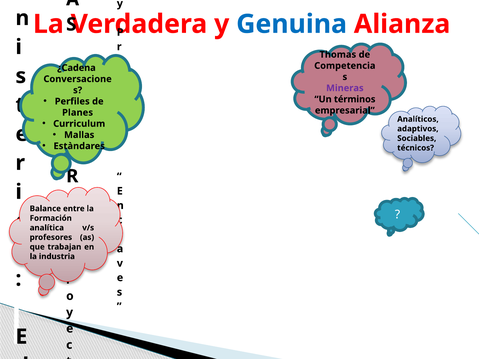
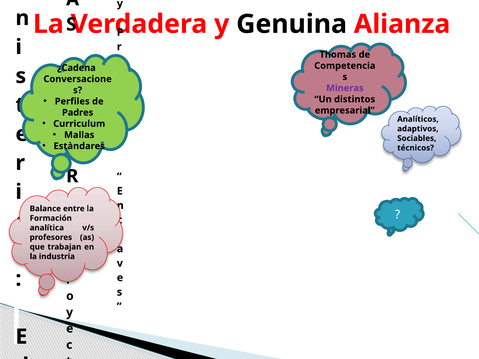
Genuina colour: blue -> black
términos: términos -> distintos
Planes: Planes -> Padres
